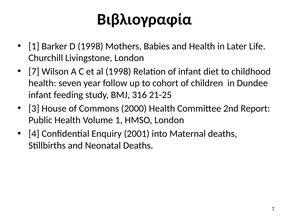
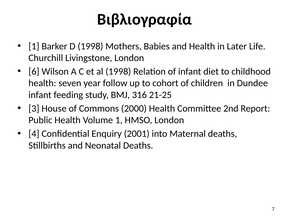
7 at (34, 71): 7 -> 6
